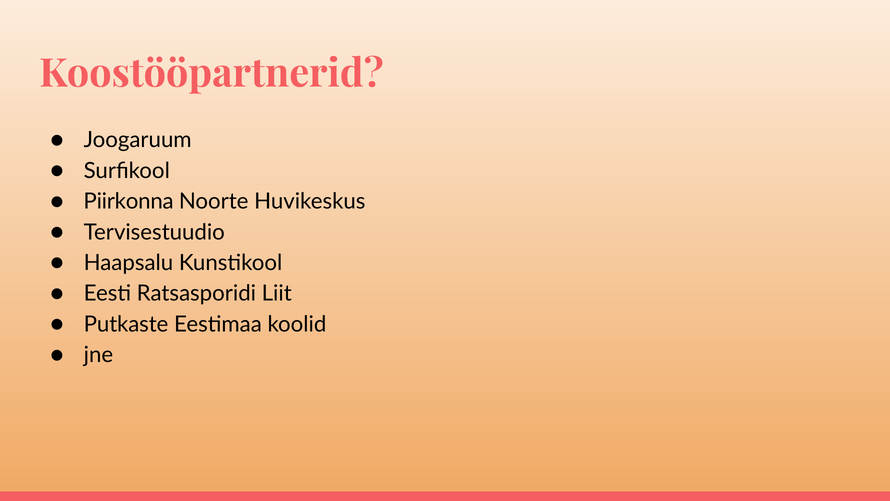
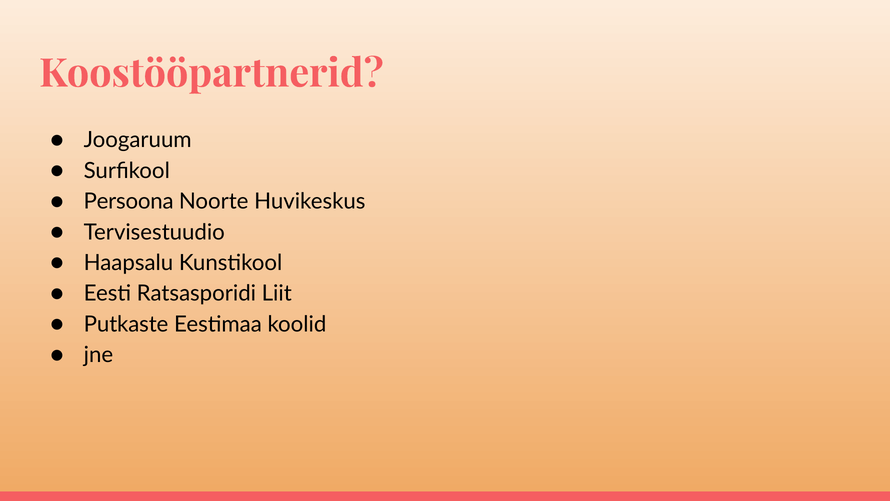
Piirkonna: Piirkonna -> Persoona
